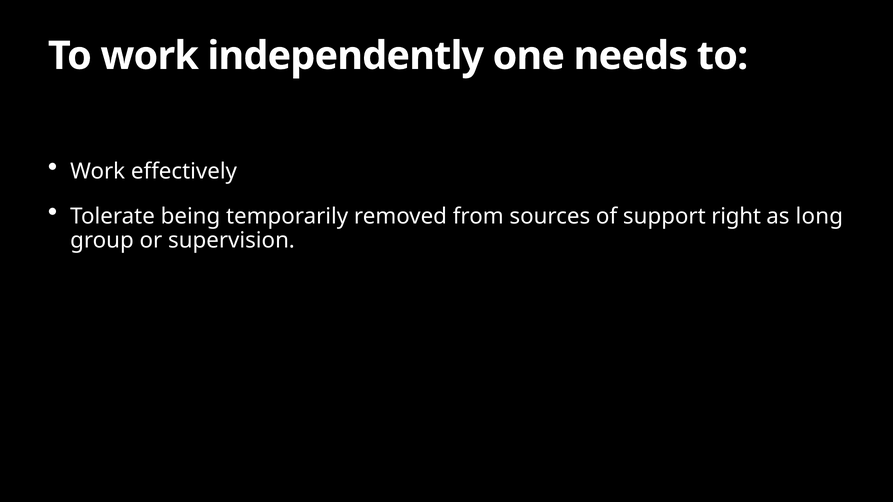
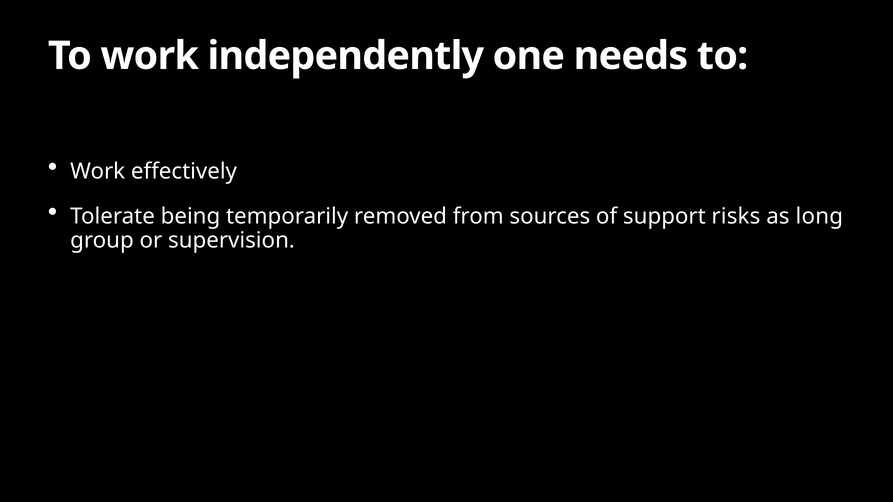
right: right -> risks
